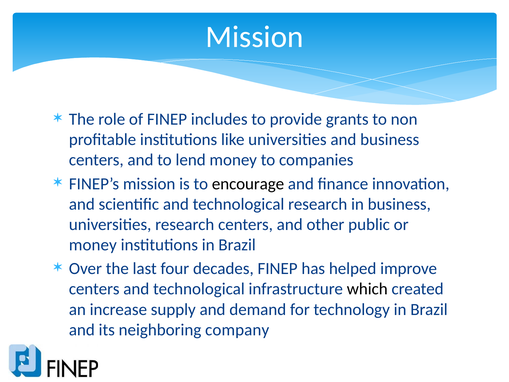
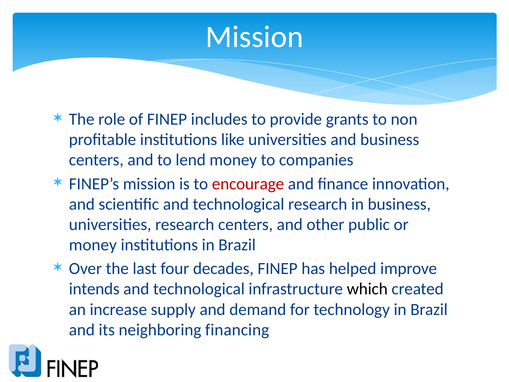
encourage colour: black -> red
centers at (94, 289): centers -> intends
company: company -> financing
